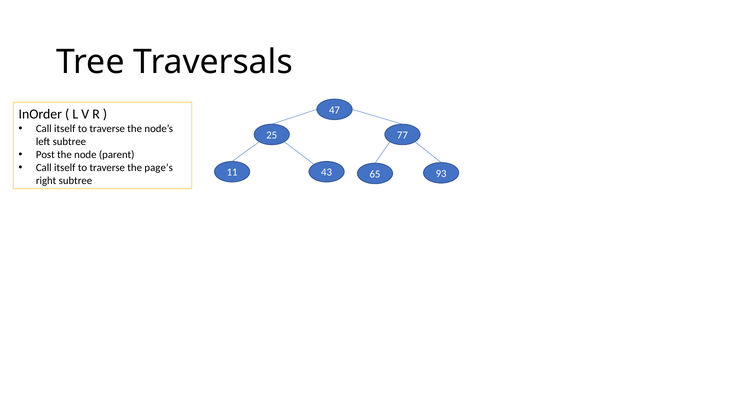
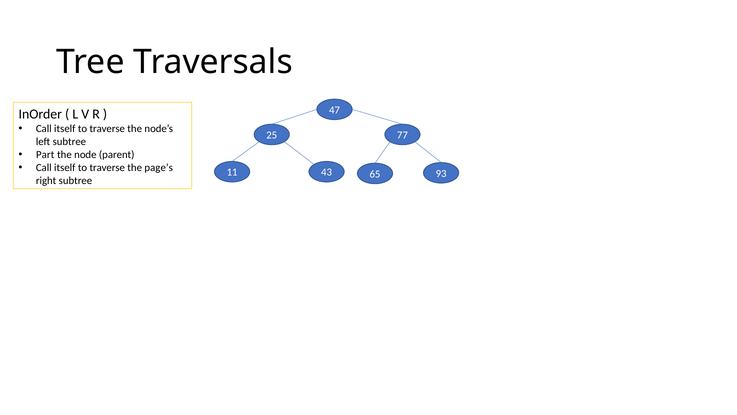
Post: Post -> Part
